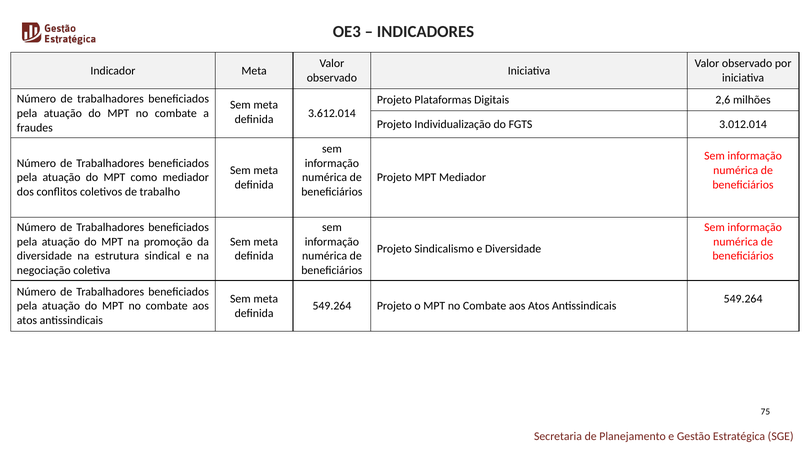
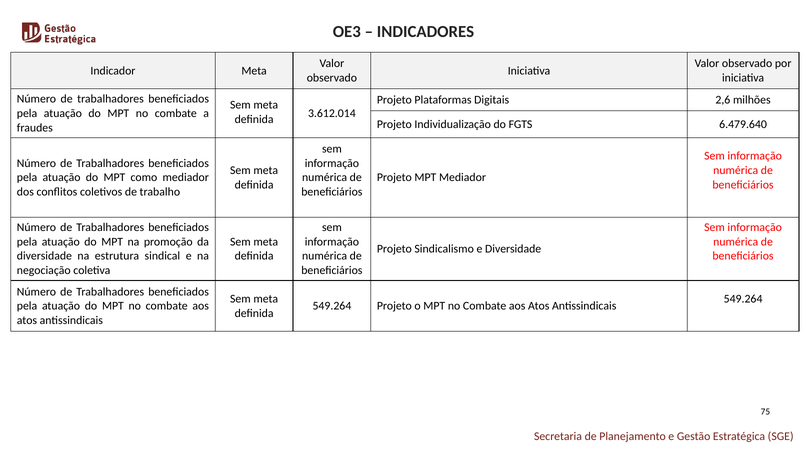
3.012.014: 3.012.014 -> 6.479.640
